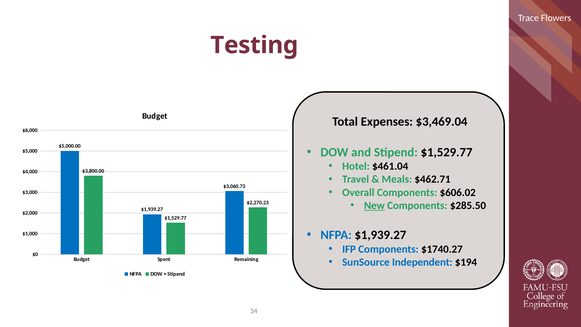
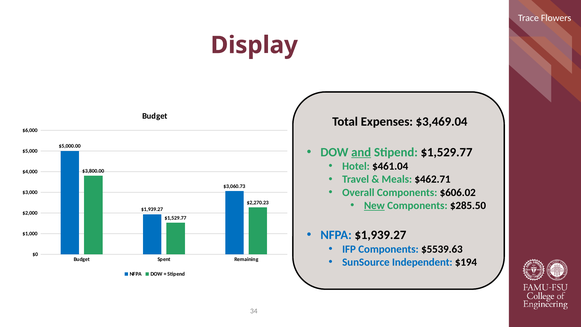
Testing: Testing -> Display
and underline: none -> present
$1740.27: $1740.27 -> $5539.63
